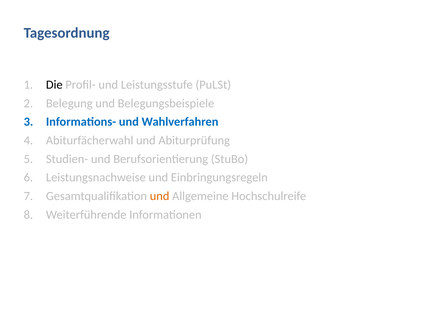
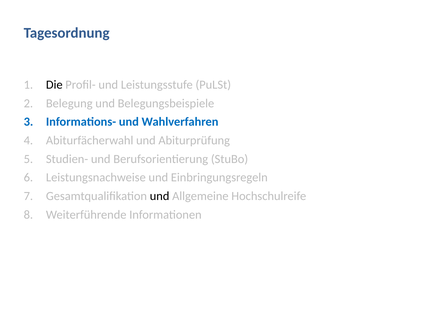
und at (160, 196) colour: orange -> black
